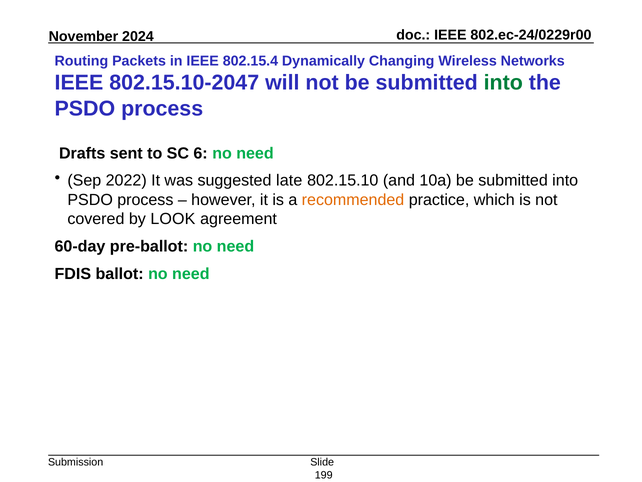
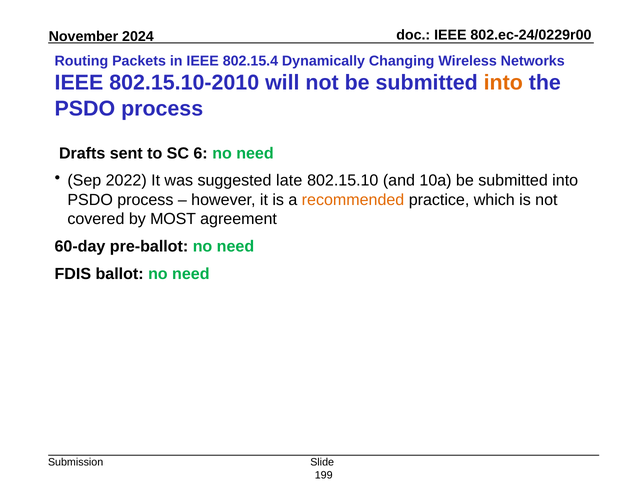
802.15.10-2047: 802.15.10-2047 -> 802.15.10-2010
into at (503, 83) colour: green -> orange
LOOK: LOOK -> MOST
